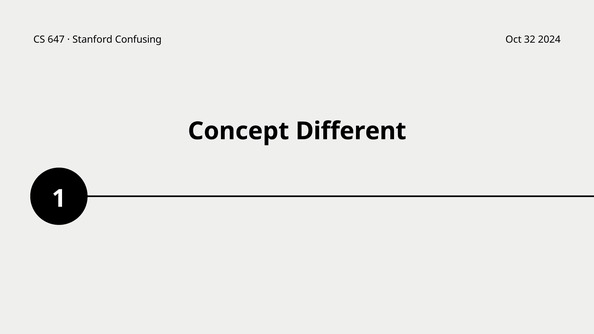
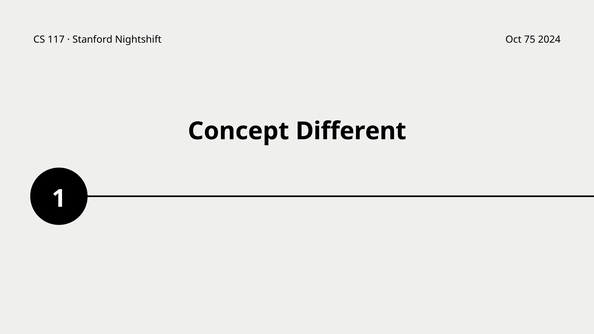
647: 647 -> 117
Confusing: Confusing -> Nightshift
32: 32 -> 75
